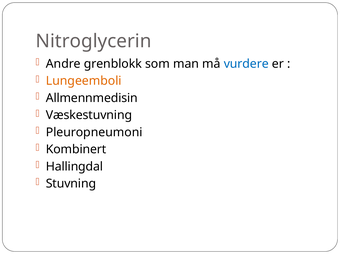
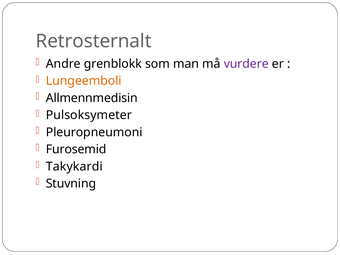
Nitroglycerin: Nitroglycerin -> Retrosternalt
vurdere colour: blue -> purple
Væskestuvning: Væskestuvning -> Pulsoksymeter
Kombinert: Kombinert -> Furosemid
Hallingdal: Hallingdal -> Takykardi
